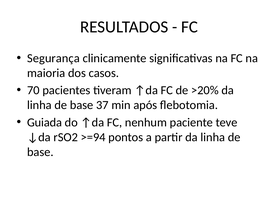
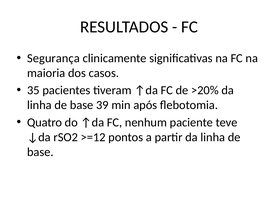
70: 70 -> 35
37: 37 -> 39
Guiada: Guiada -> Quatro
>=94: >=94 -> >=12
